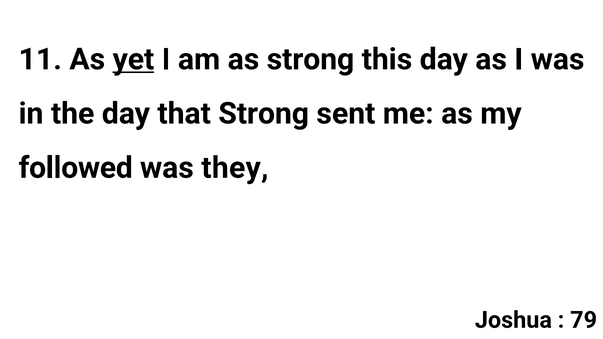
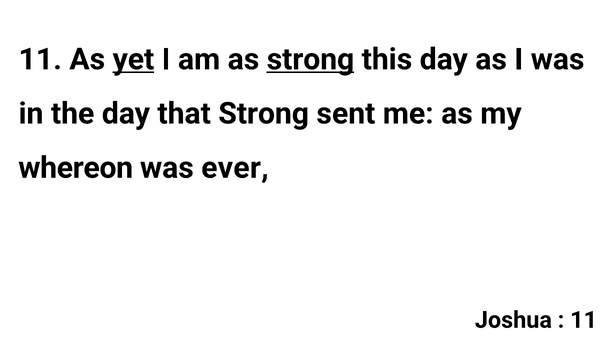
strong at (310, 59) underline: none -> present
followed: followed -> whereon
they: they -> ever
79 at (584, 320): 79 -> 11
